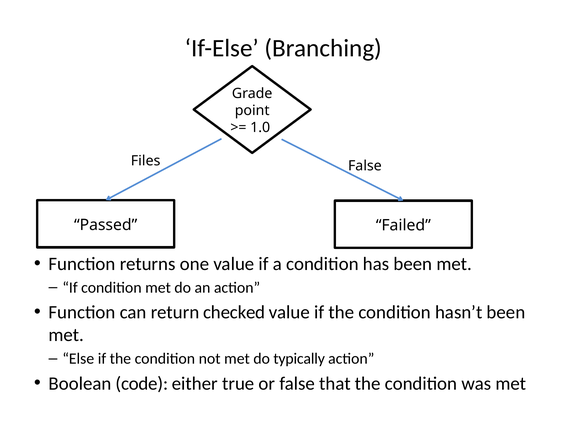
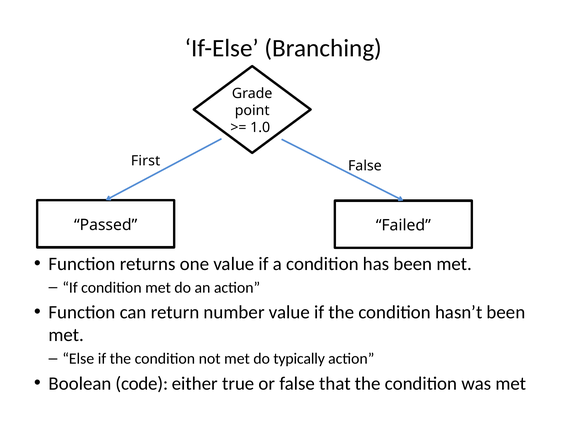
Files: Files -> First
checked: checked -> number
